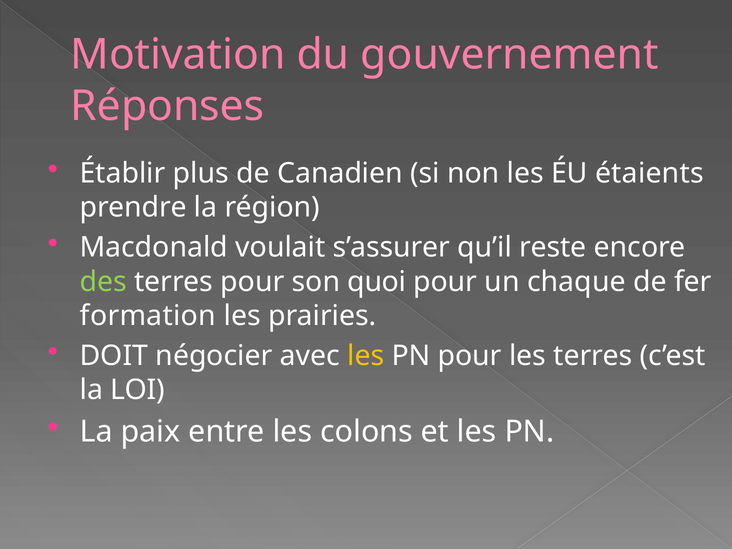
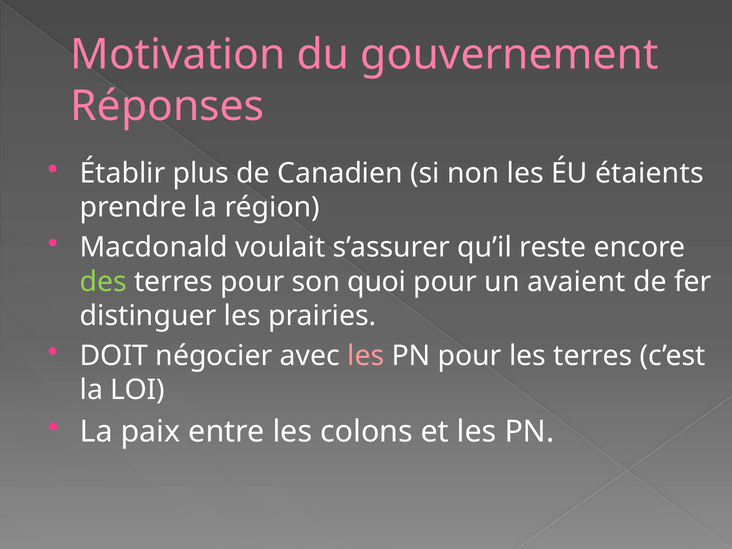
chaque: chaque -> avaient
formation: formation -> distinguer
les at (366, 356) colour: yellow -> pink
